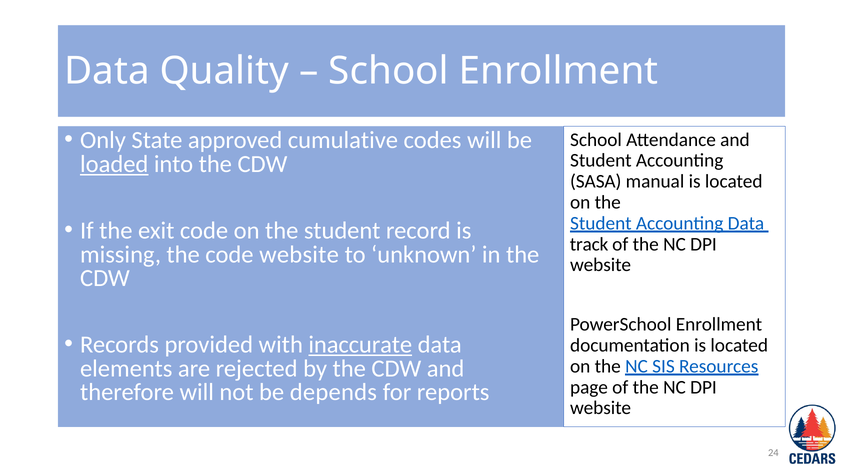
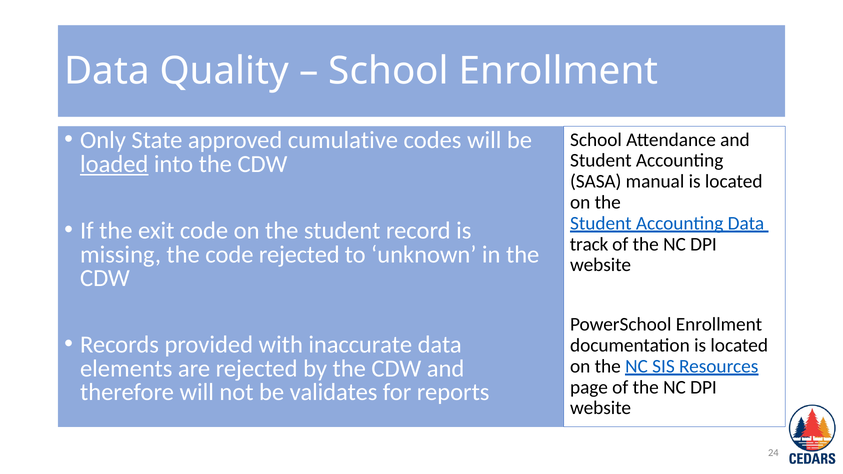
code website: website -> rejected
inaccurate underline: present -> none
depends: depends -> validates
